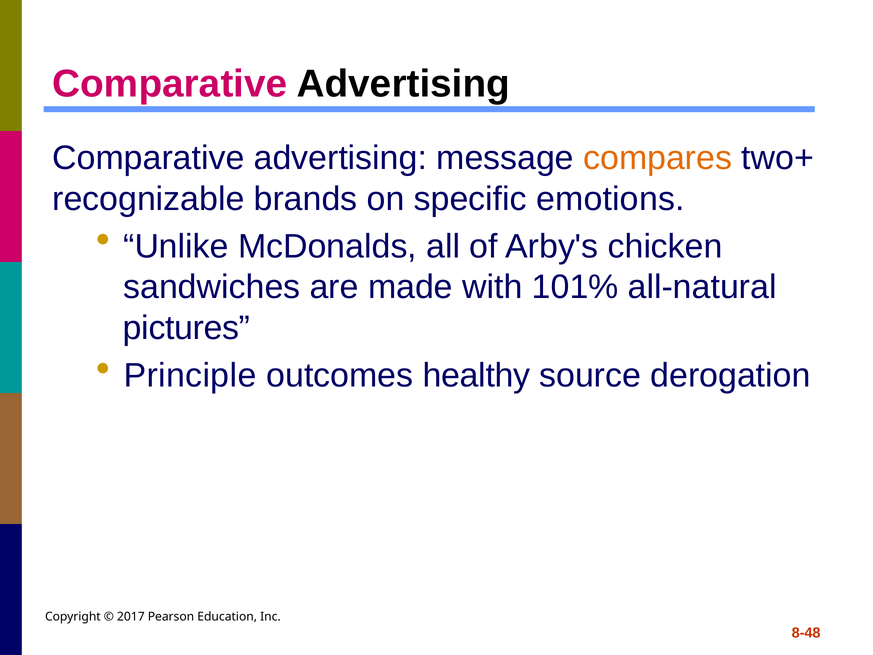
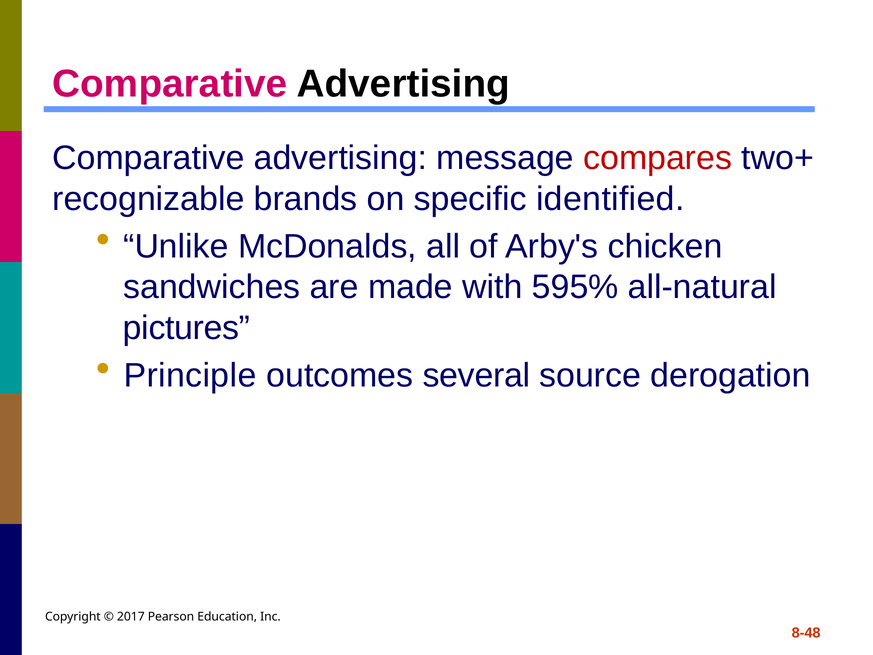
compares colour: orange -> red
emotions: emotions -> identified
101%: 101% -> 595%
healthy: healthy -> several
